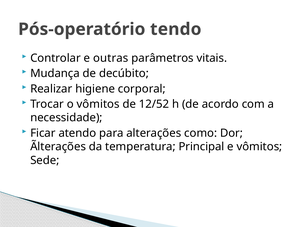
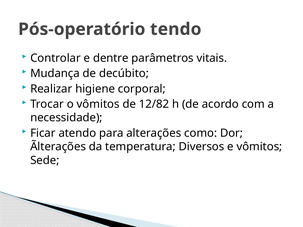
outras: outras -> dentre
12/52: 12/52 -> 12/82
Principal: Principal -> Diversos
